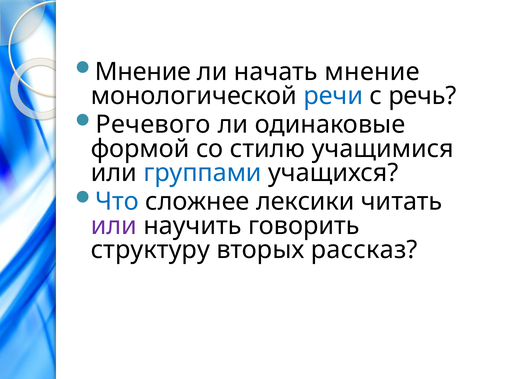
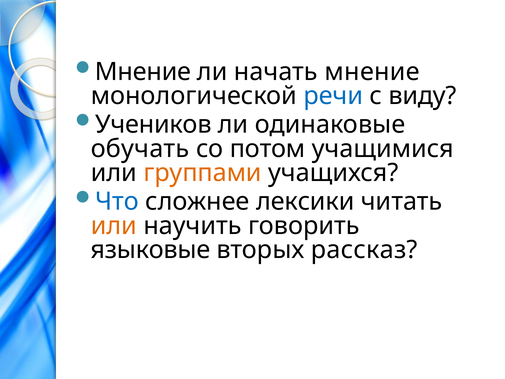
речь: речь -> виду
Речевого: Речевого -> Учеников
формой: формой -> обучать
стилю: стилю -> потом
группами colour: blue -> orange
или at (114, 226) colour: purple -> orange
структуру: структуру -> языковые
